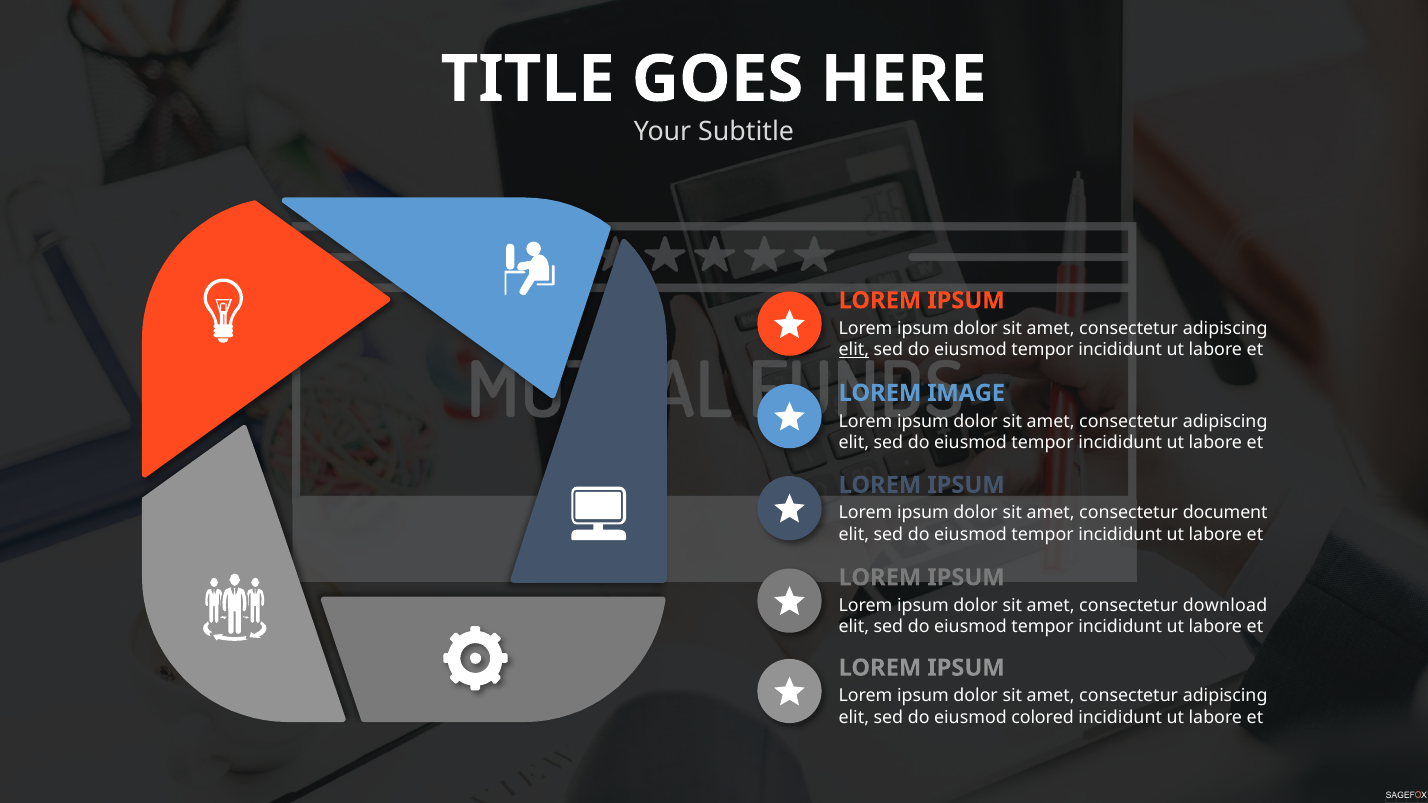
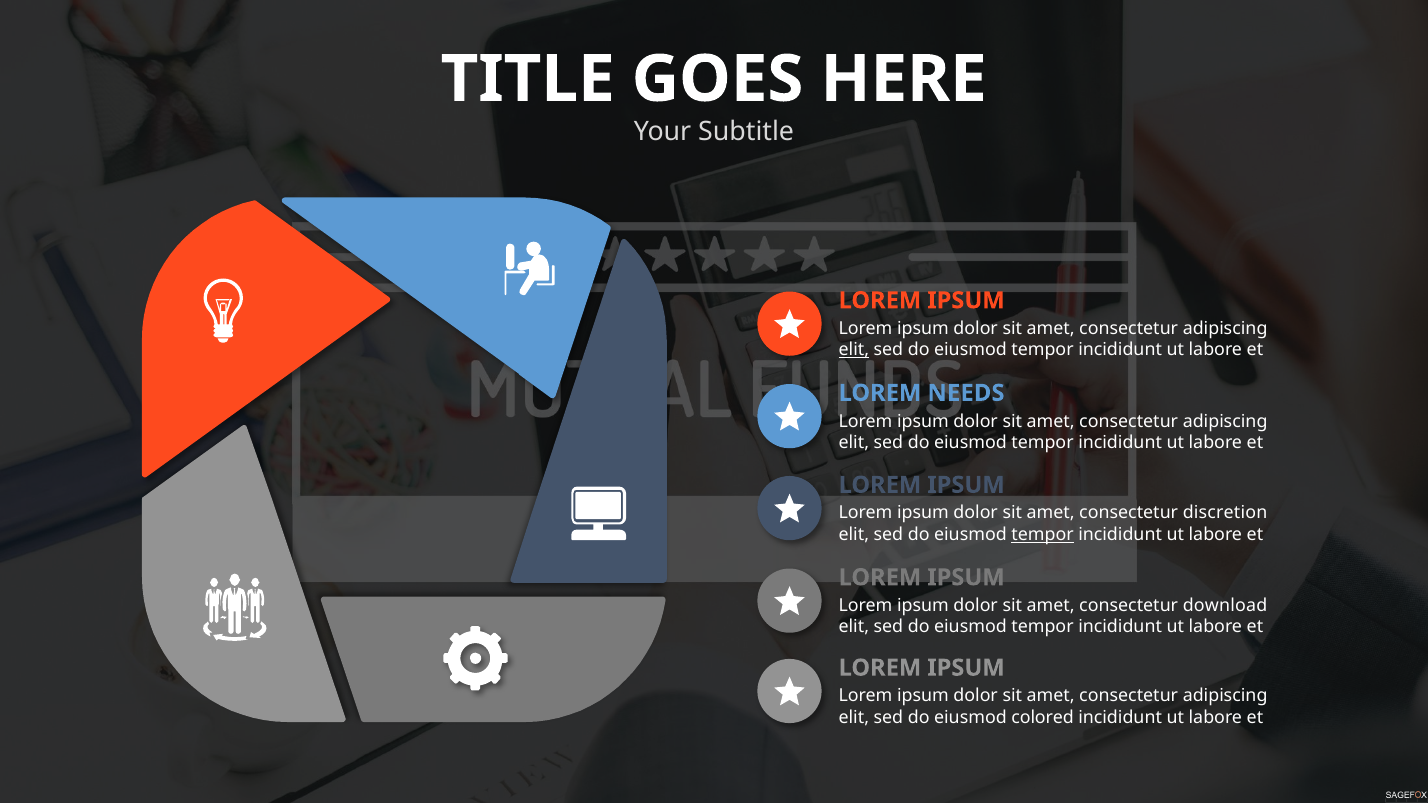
IMAGE: IMAGE -> NEEDS
document: document -> discretion
tempor at (1043, 535) underline: none -> present
